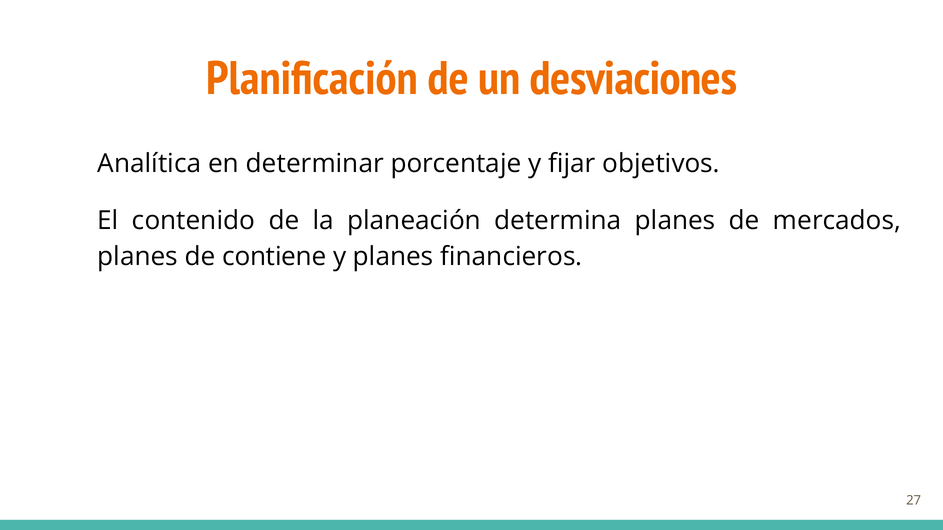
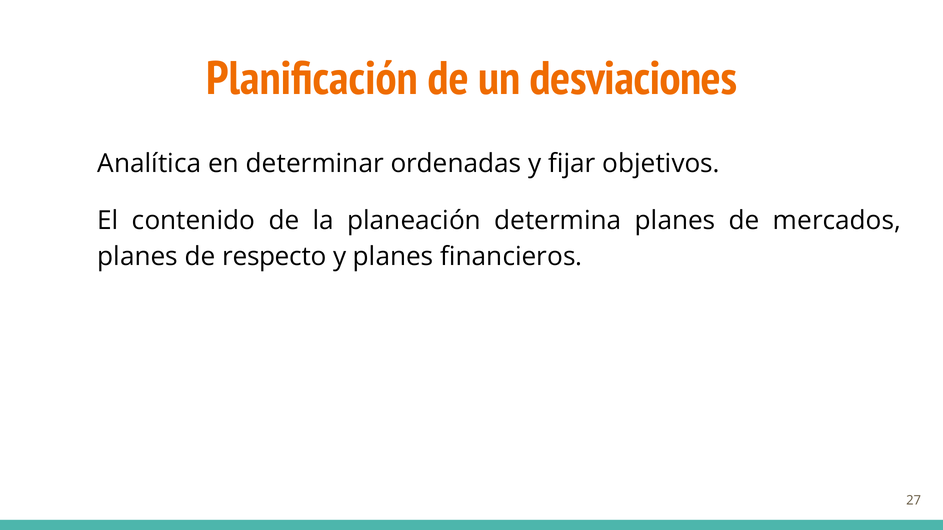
porcentaje: porcentaje -> ordenadas
contiene: contiene -> respecto
